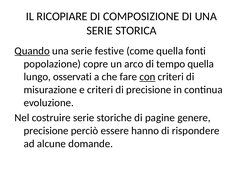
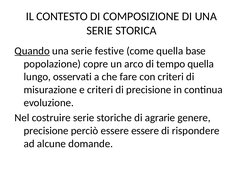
RICOPIARE: RICOPIARE -> CONTESTO
fonti: fonti -> base
con underline: present -> none
pagine: pagine -> agrarie
essere hanno: hanno -> essere
